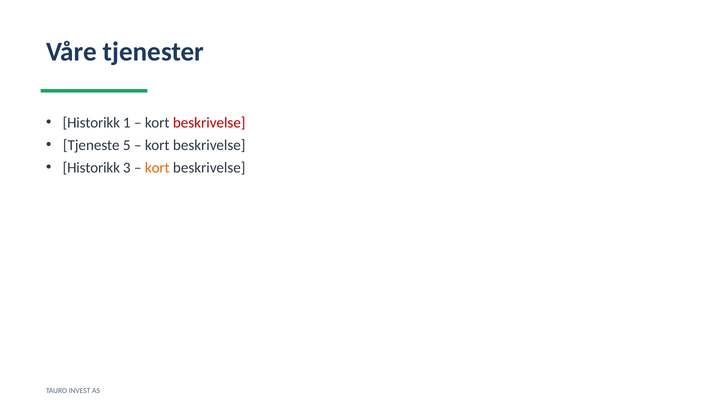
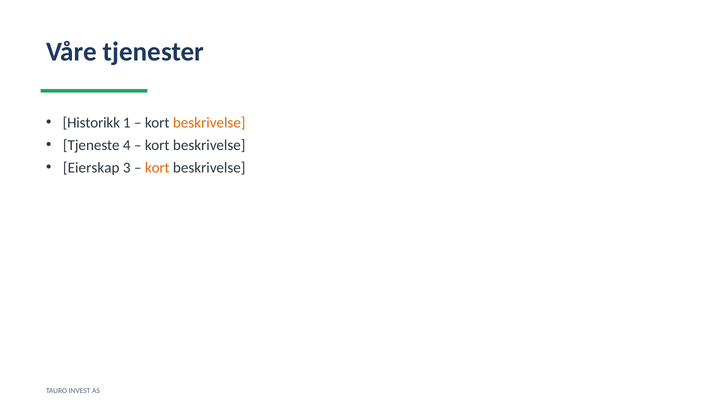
beskrivelse at (209, 122) colour: red -> orange
5: 5 -> 4
Historikk at (91, 168): Historikk -> Eierskap
